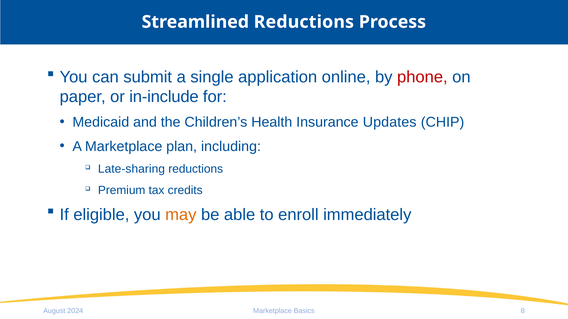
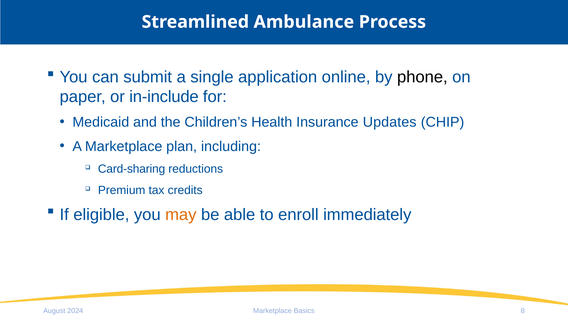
Streamlined Reductions: Reductions -> Ambulance
phone colour: red -> black
Late-sharing: Late-sharing -> Card-sharing
